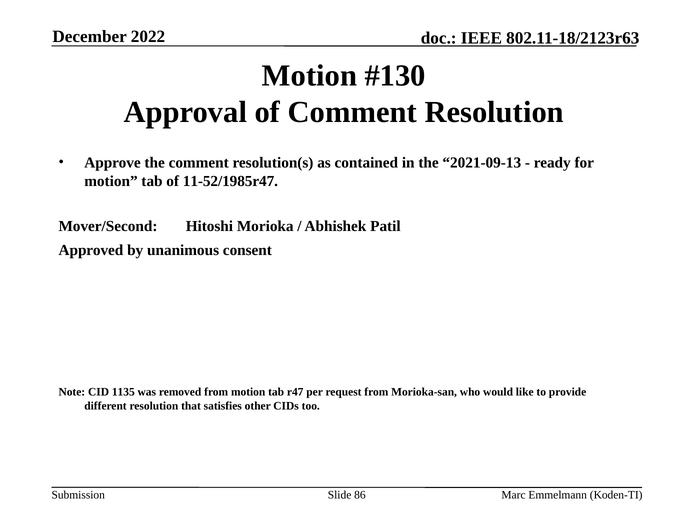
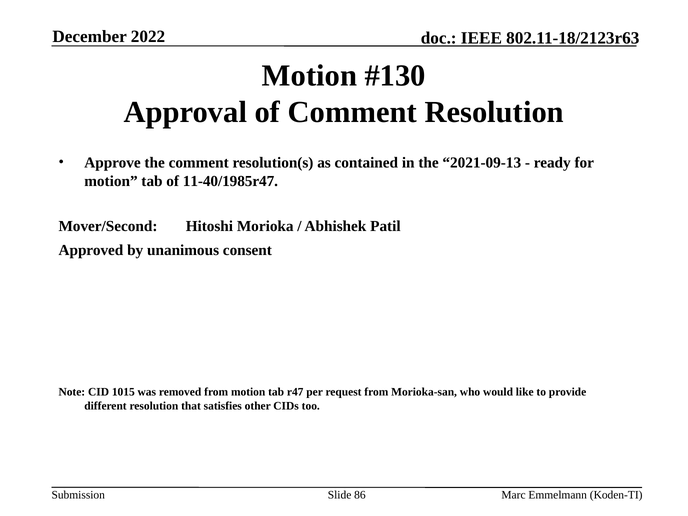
11-52/1985r47: 11-52/1985r47 -> 11-40/1985r47
1135: 1135 -> 1015
